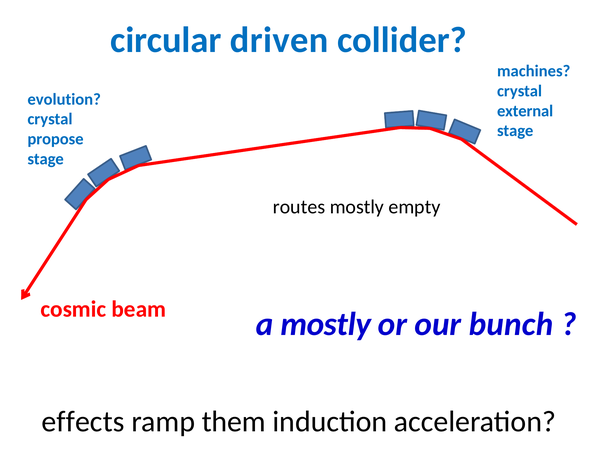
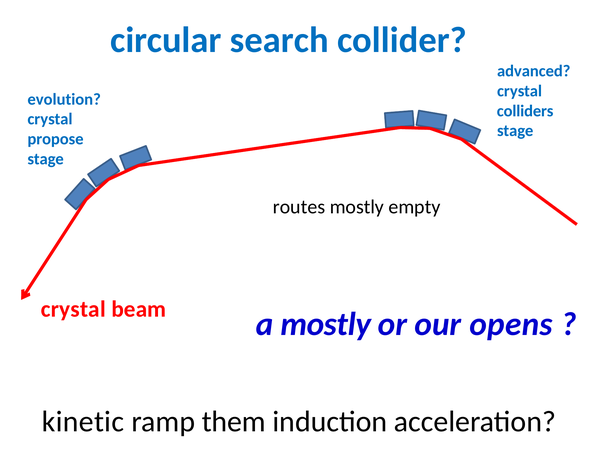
driven: driven -> search
machines: machines -> advanced
external: external -> colliders
cosmic at (73, 309): cosmic -> crystal
bunch: bunch -> opens
effects: effects -> kinetic
